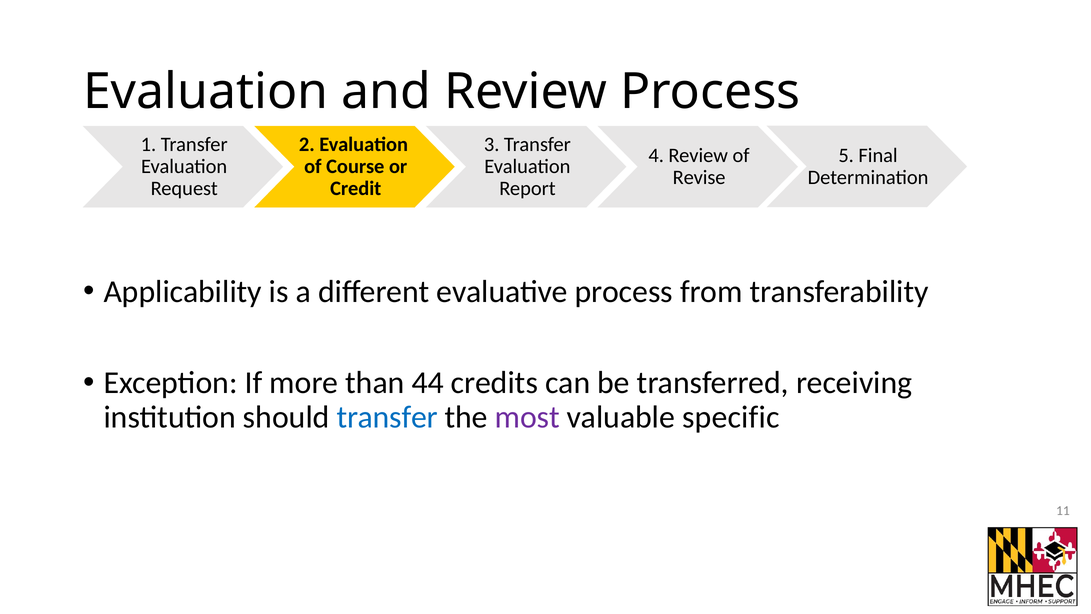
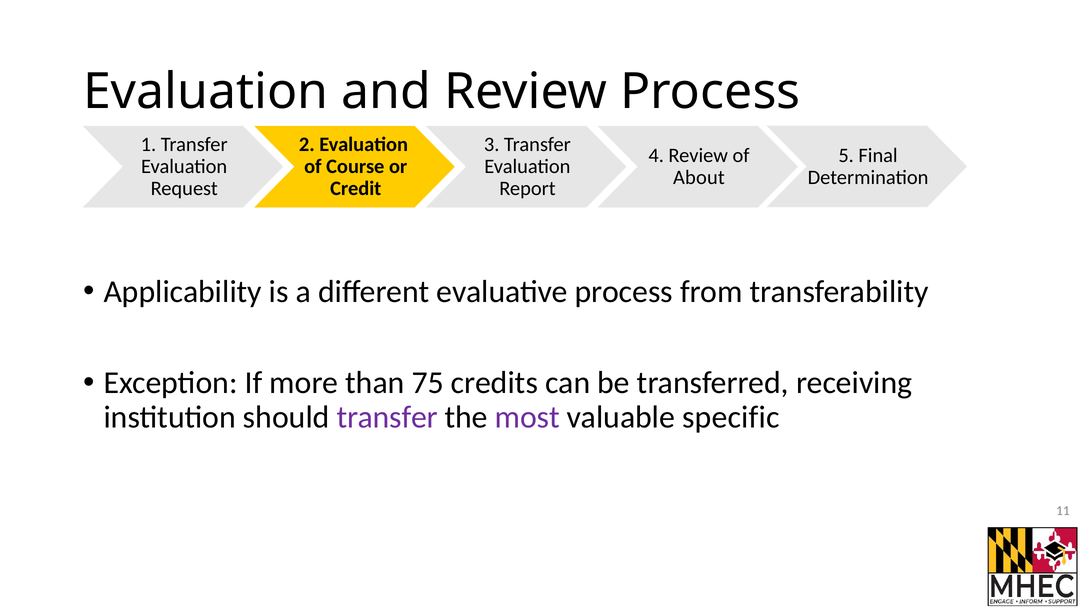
Revise: Revise -> About
44: 44 -> 75
transfer at (387, 417) colour: blue -> purple
